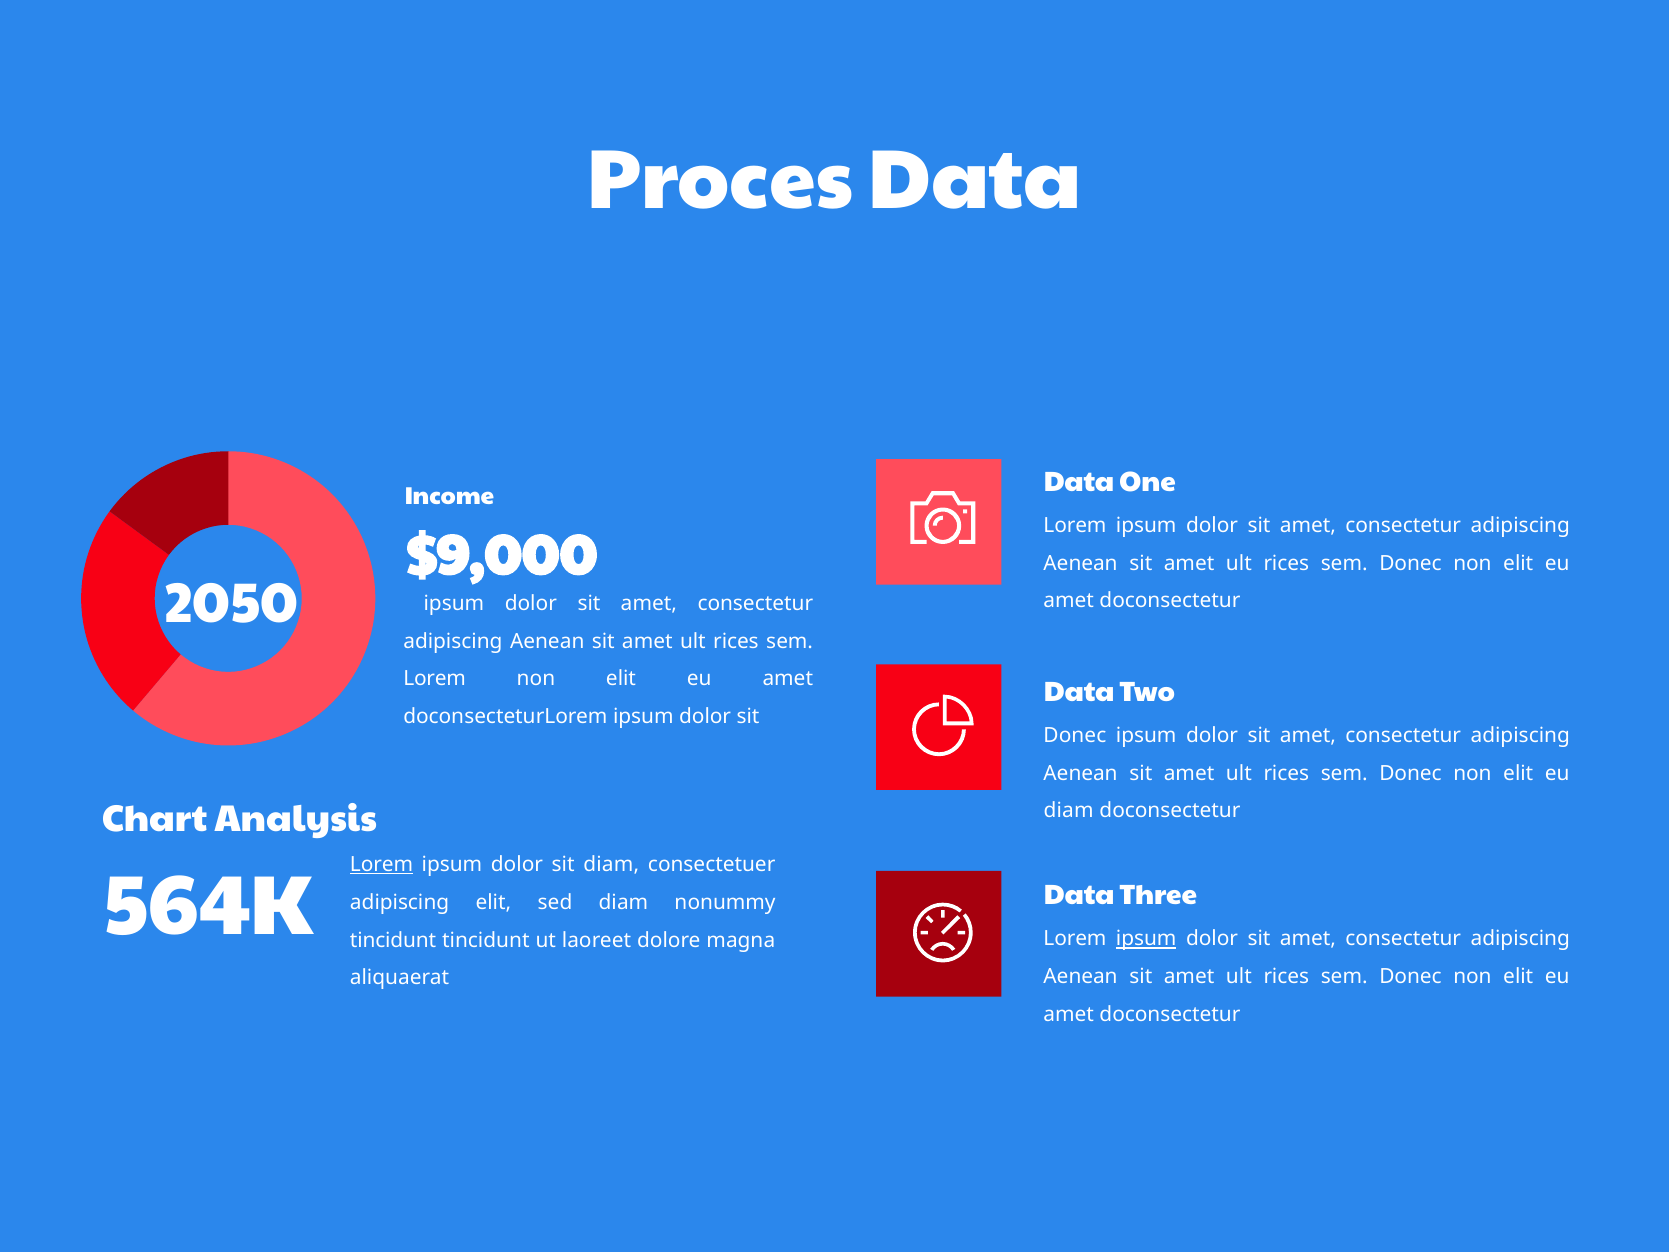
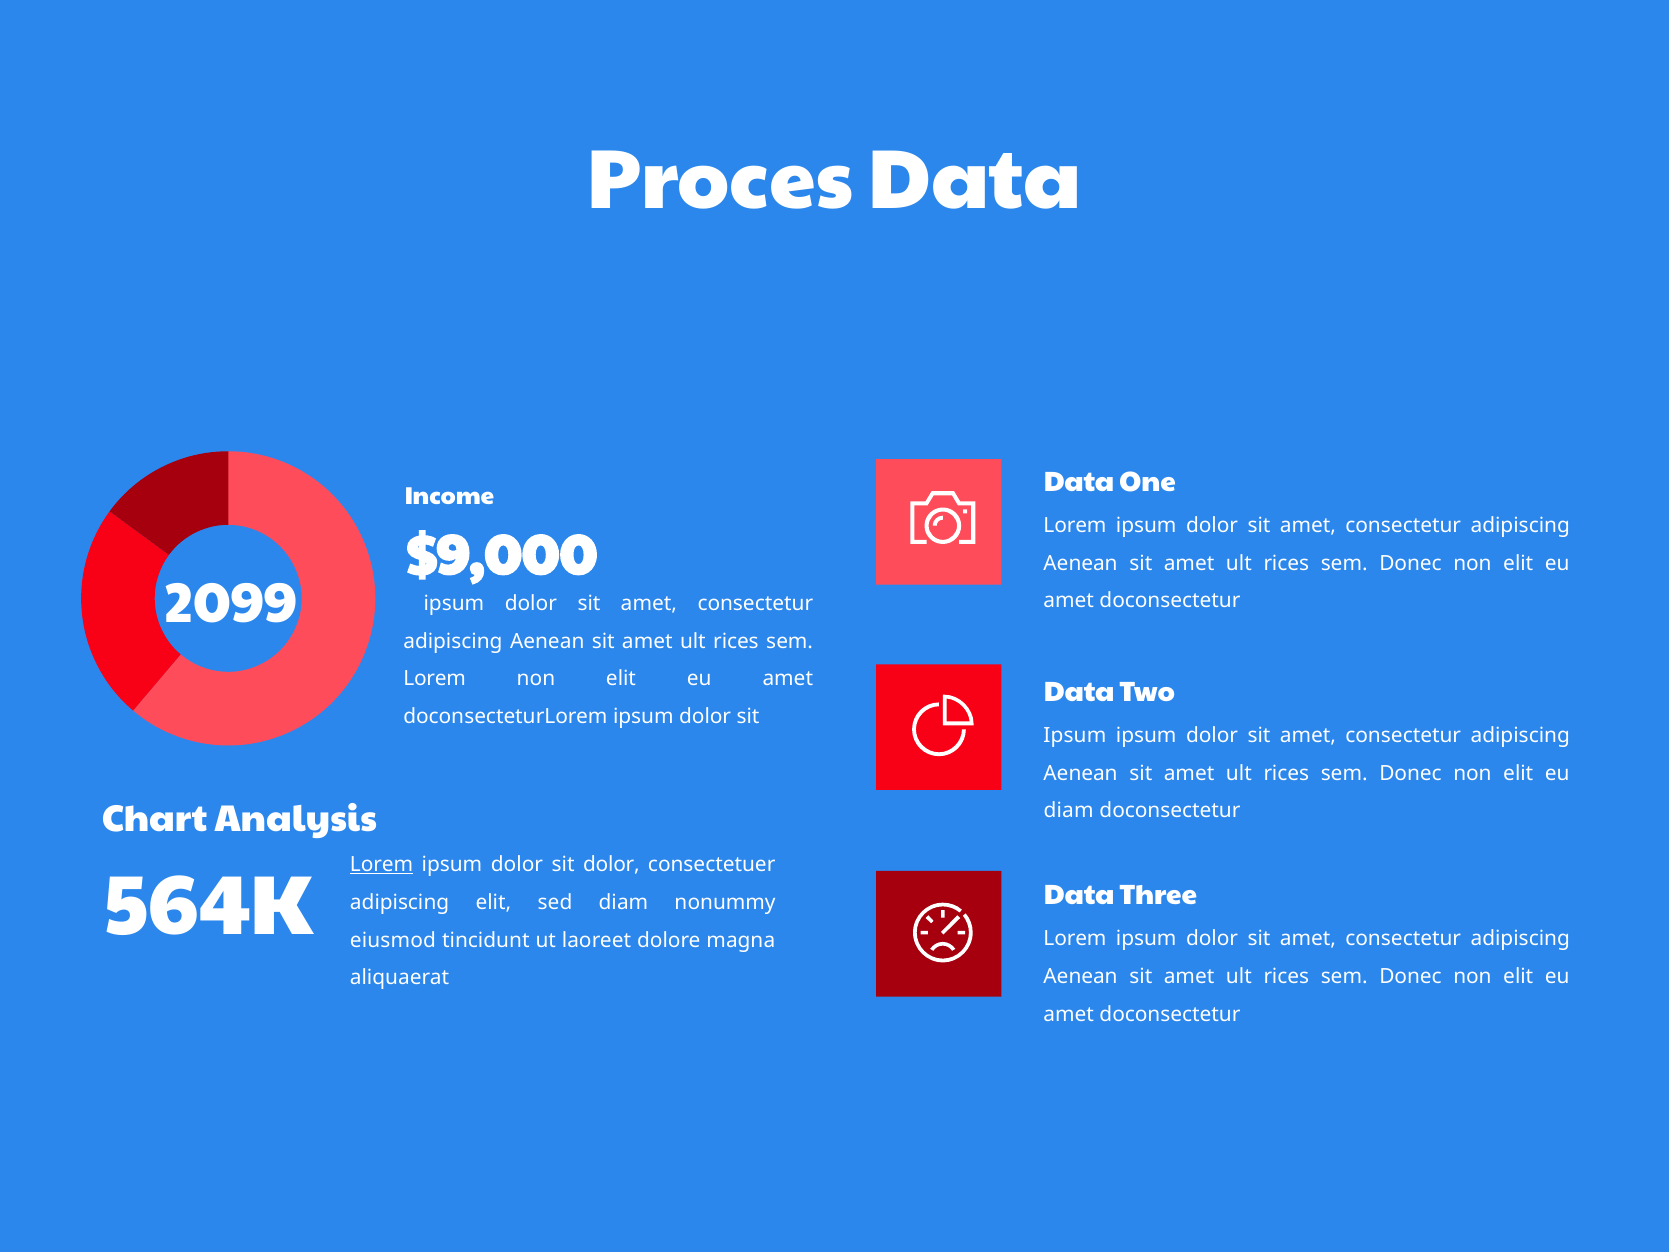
2050: 2050 -> 2099
Donec at (1075, 736): Donec -> Ipsum
sit diam: diam -> dolor
ipsum at (1146, 939) underline: present -> none
tincidunt at (393, 940): tincidunt -> eiusmod
